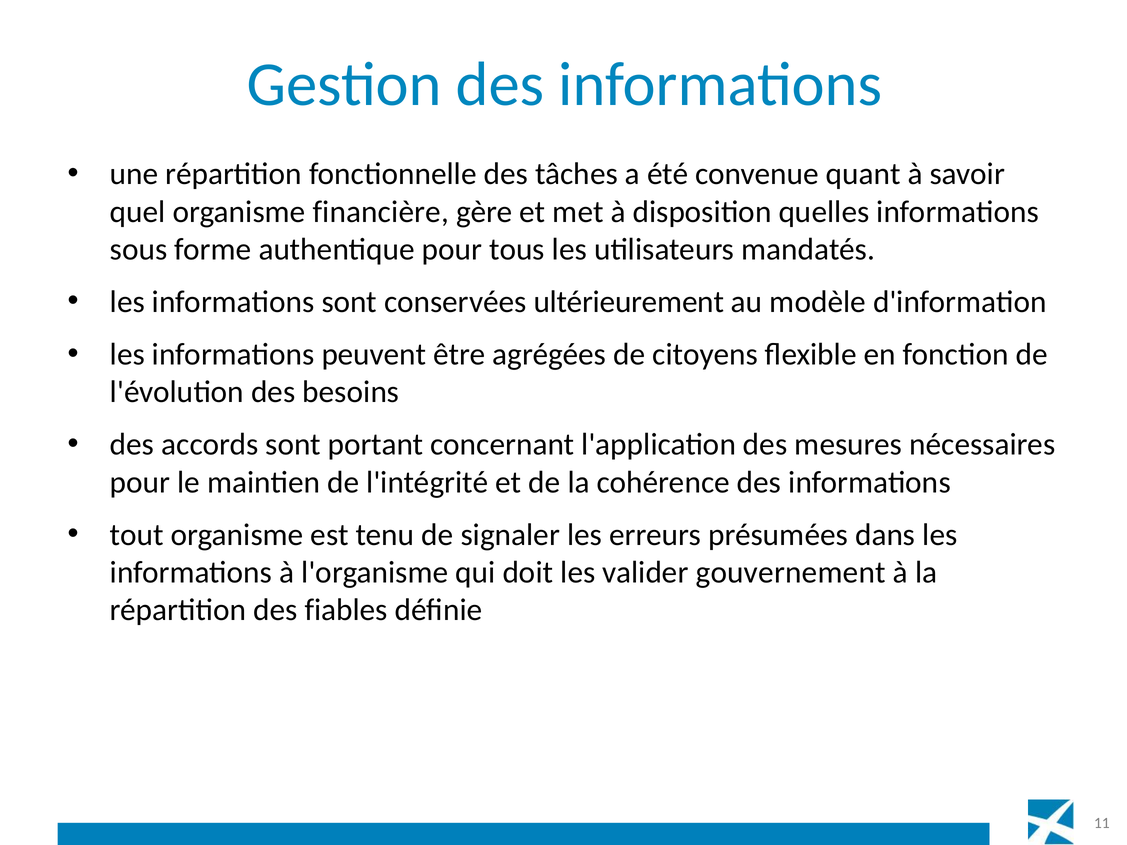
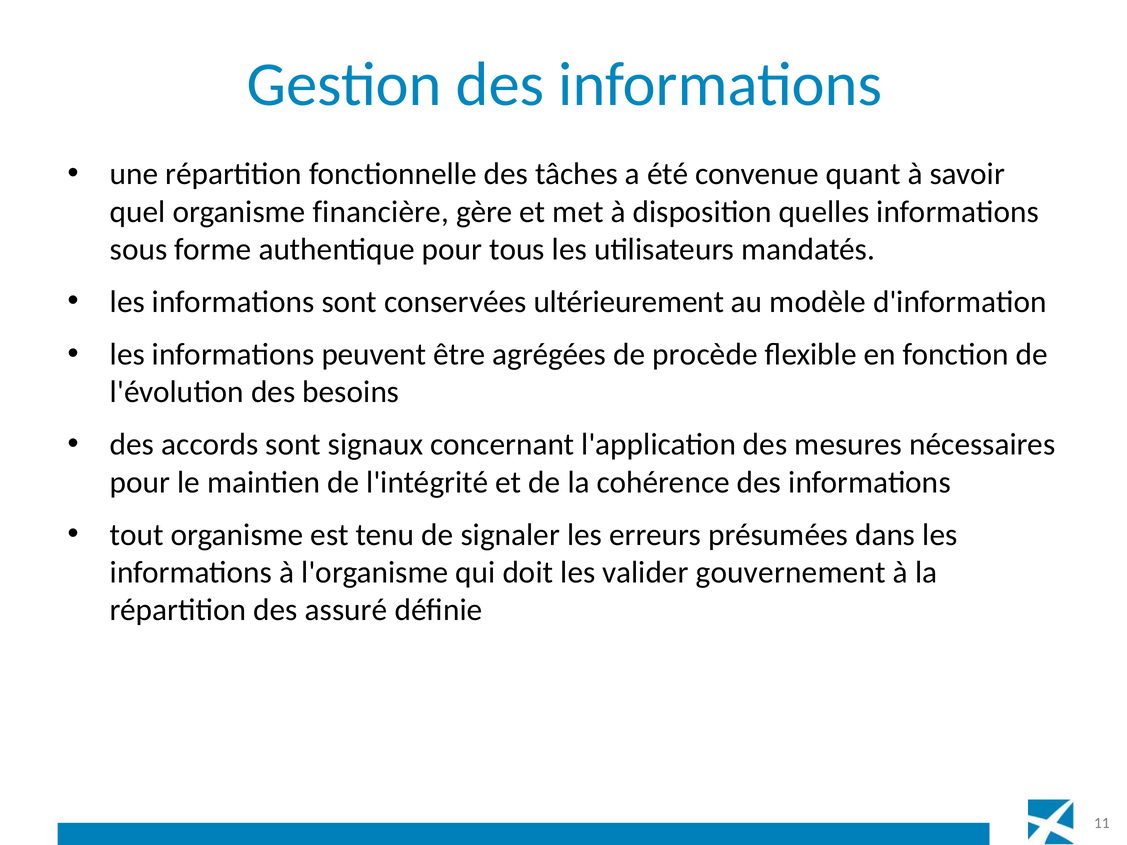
citoyens: citoyens -> procède
portant: portant -> signaux
fiables: fiables -> assuré
